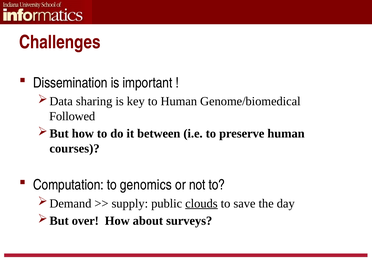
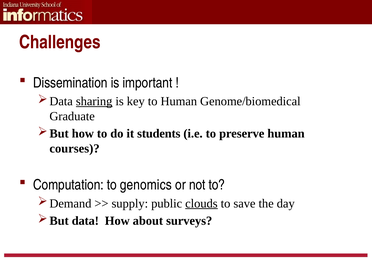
sharing underline: none -> present
Followed: Followed -> Graduate
between: between -> students
over: over -> data
